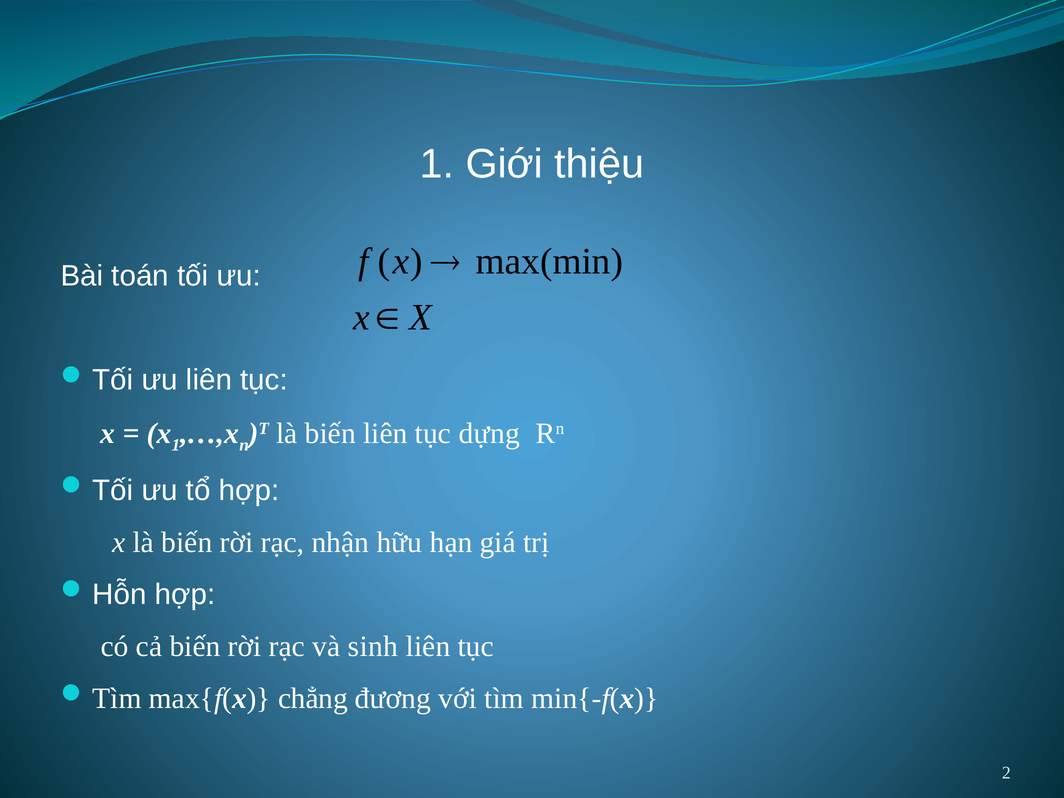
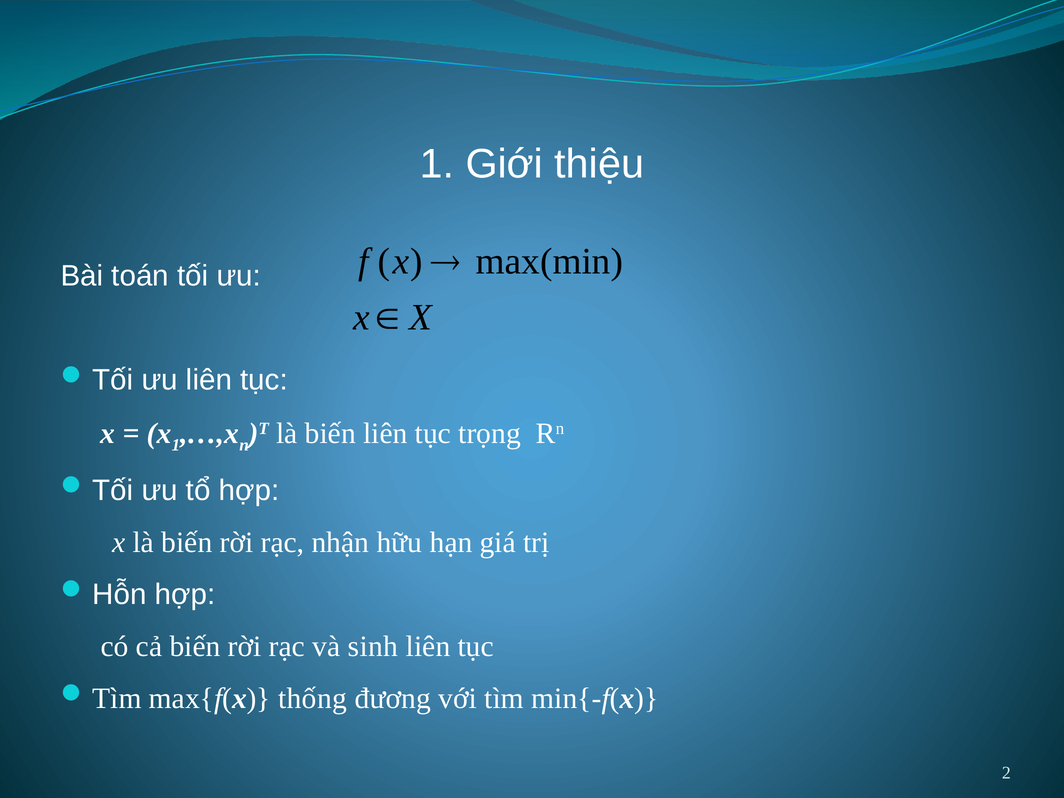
dựng: dựng -> trọng
chẳng: chẳng -> thống
